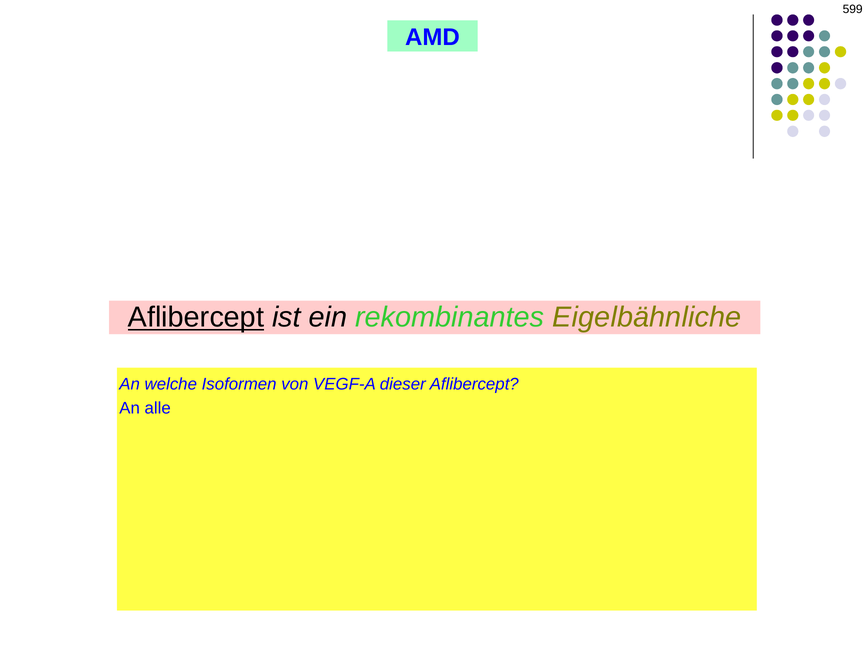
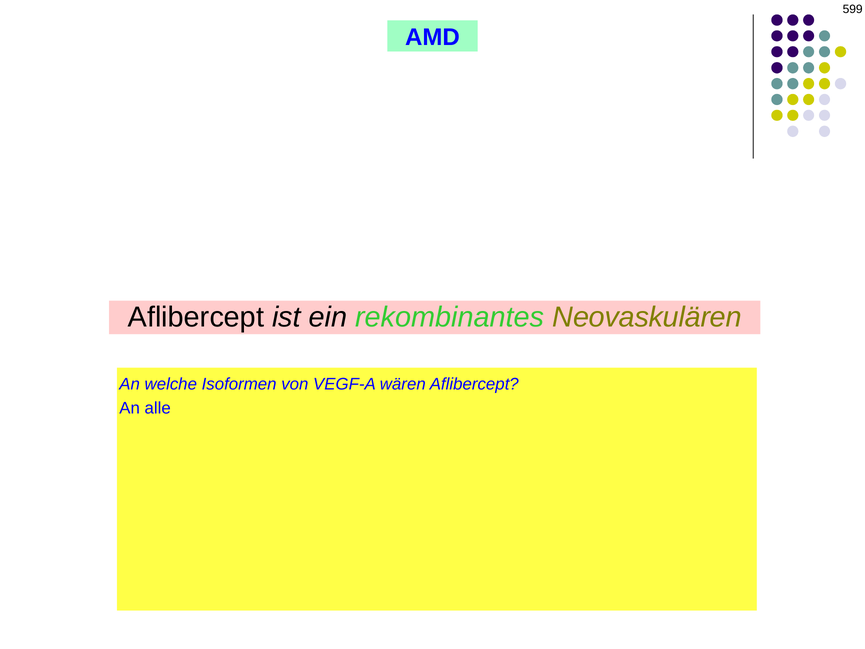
Aflibercept at (196, 317) underline: present -> none
Eigelbähnliche: Eigelbähnliche -> Neovaskulären
dieser: dieser -> wären
